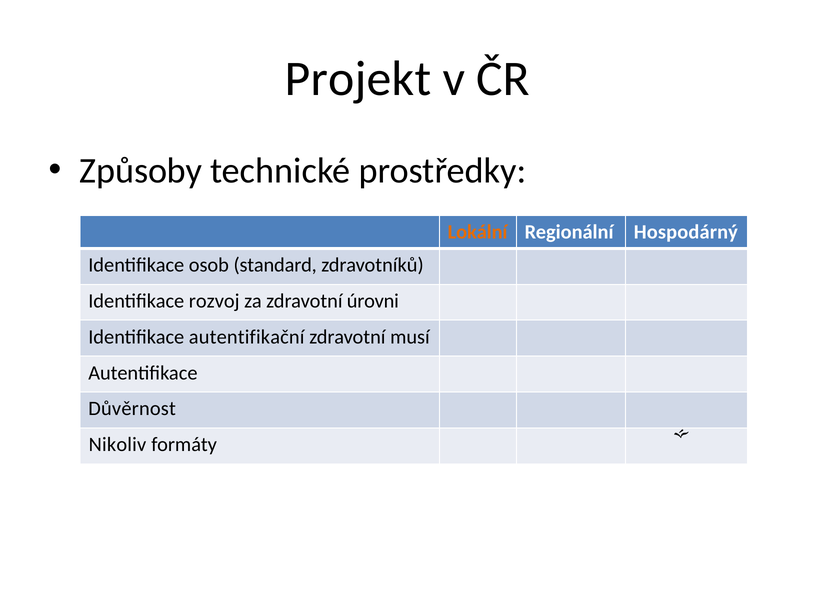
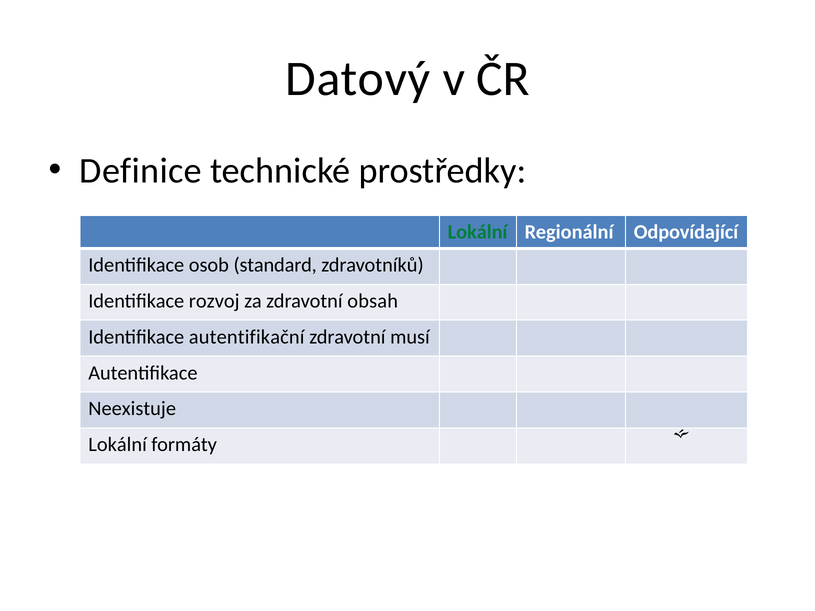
Projekt: Projekt -> Datový
Způsoby: Způsoby -> Definice
Lokální at (478, 232) colour: orange -> green
Hospodárný: Hospodárný -> Odpovídající
úrovni: úrovni -> obsah
Důvěrnost: Důvěrnost -> Neexistuje
Nikoliv at (117, 445): Nikoliv -> Lokální
